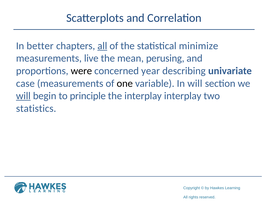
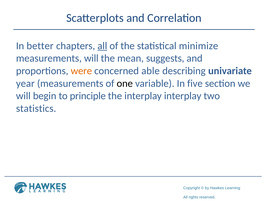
measurements live: live -> will
perusing: perusing -> suggests
were colour: black -> orange
year: year -> able
case: case -> year
In will: will -> five
will at (23, 96) underline: present -> none
